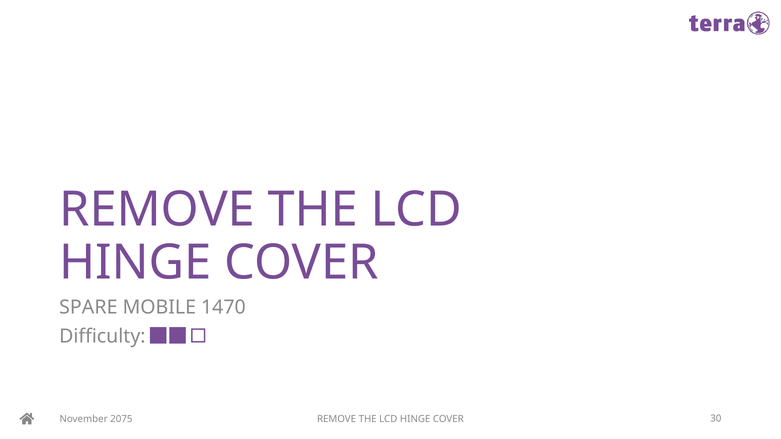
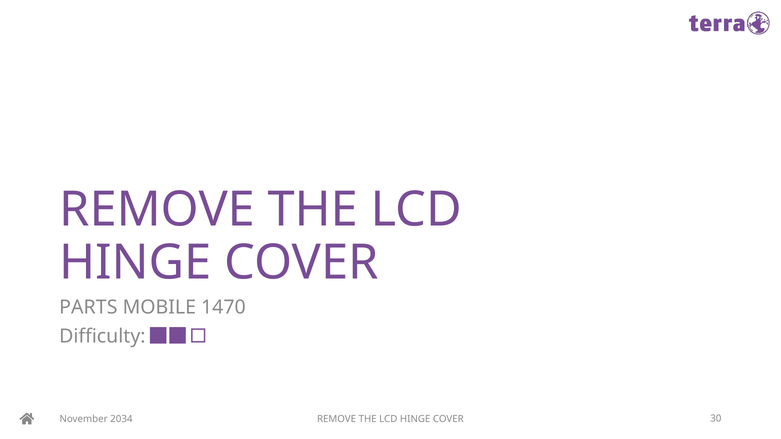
SPARE: SPARE -> PARTS
2075: 2075 -> 2034
